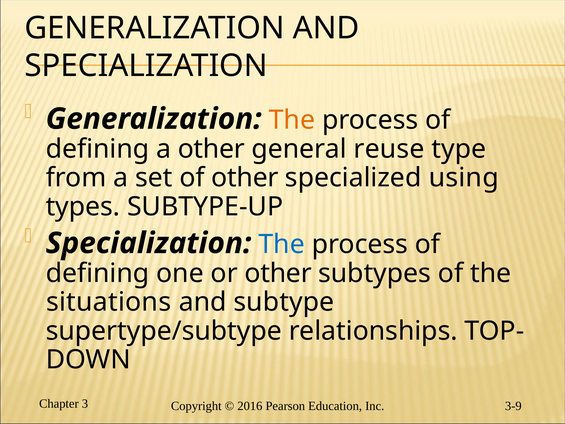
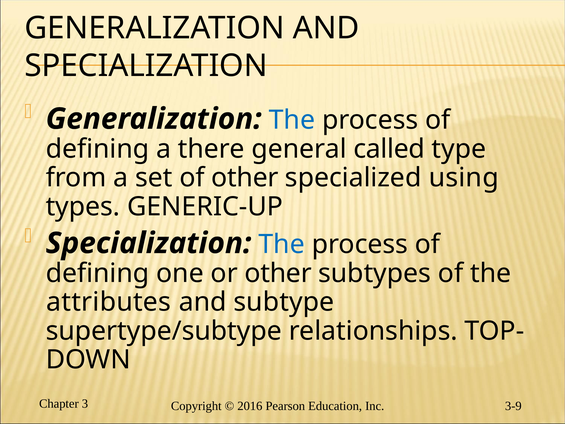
The at (292, 120) colour: orange -> blue
a other: other -> there
reuse: reuse -> called
SUBTYPE-UP: SUBTYPE-UP -> GENERIC-UP
situations: situations -> attributes
